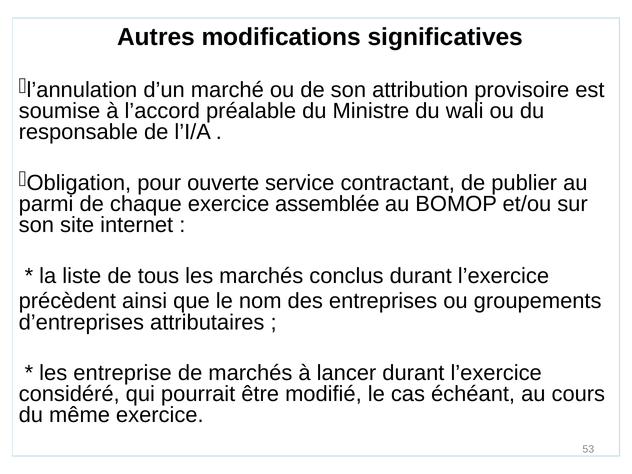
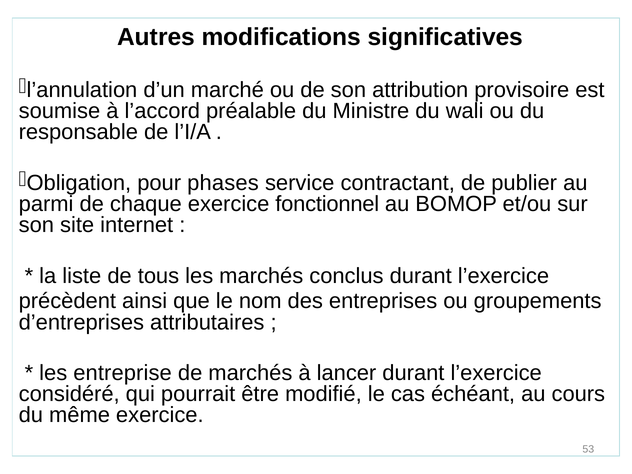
ouverte: ouverte -> phases
assemblée: assemblée -> fonctionnel
